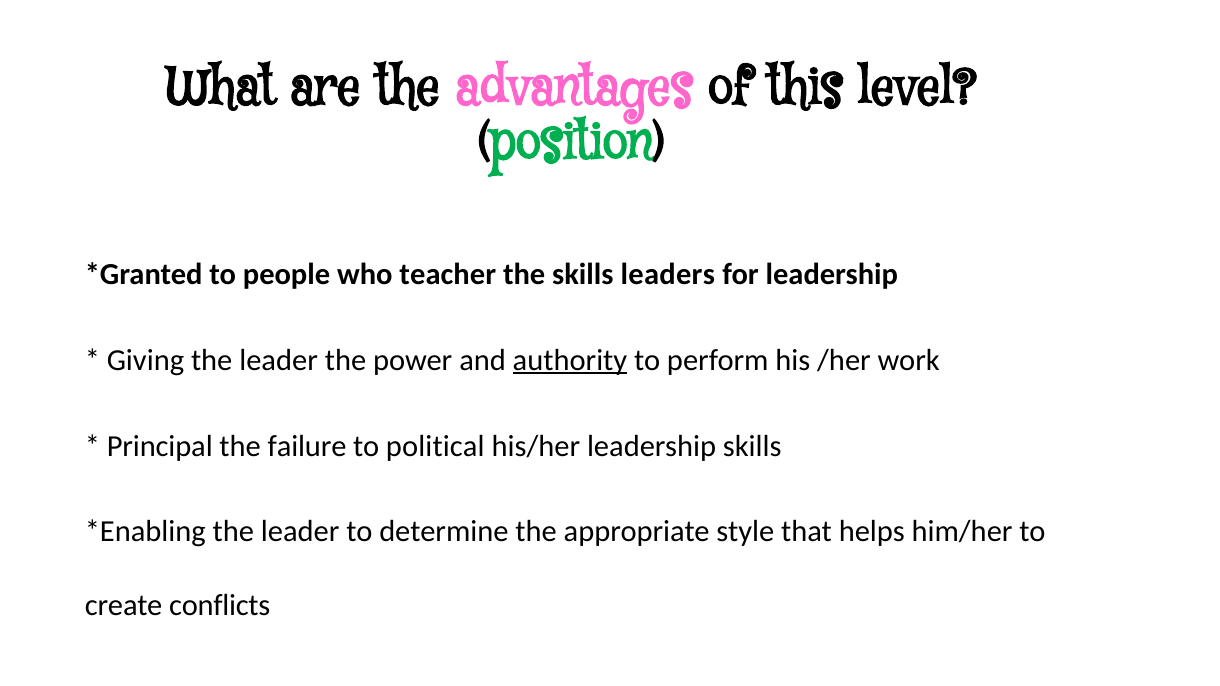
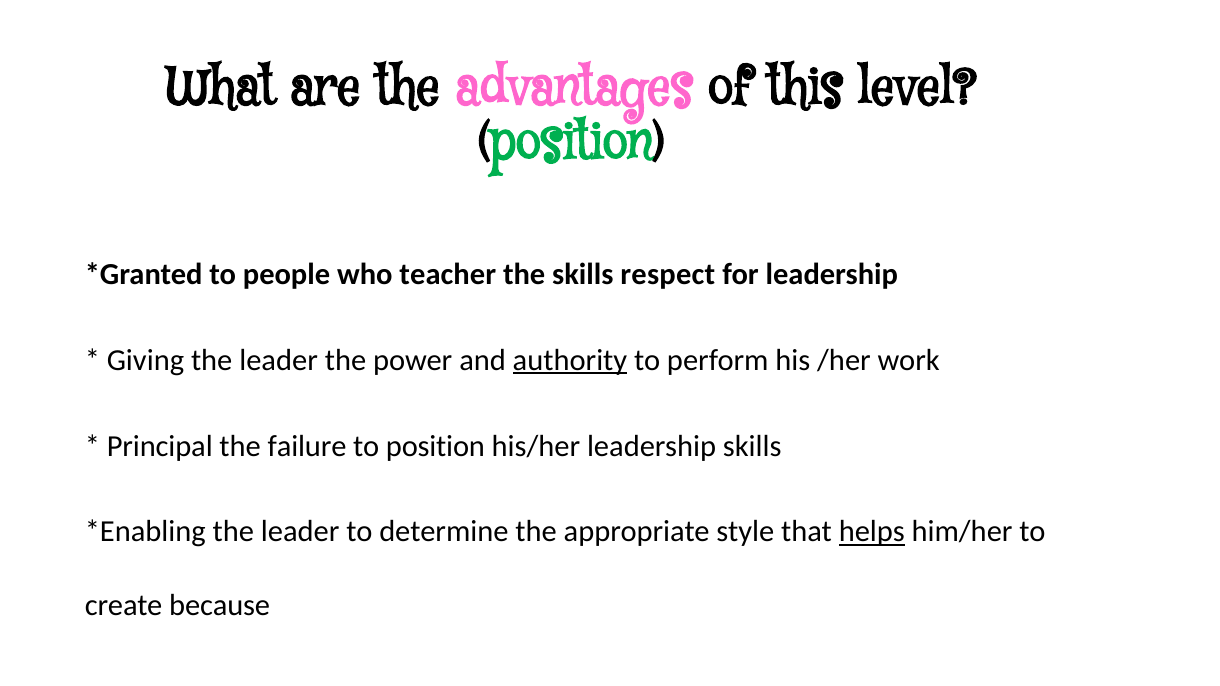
leaders: leaders -> respect
to political: political -> position
helps underline: none -> present
conflicts: conflicts -> because
